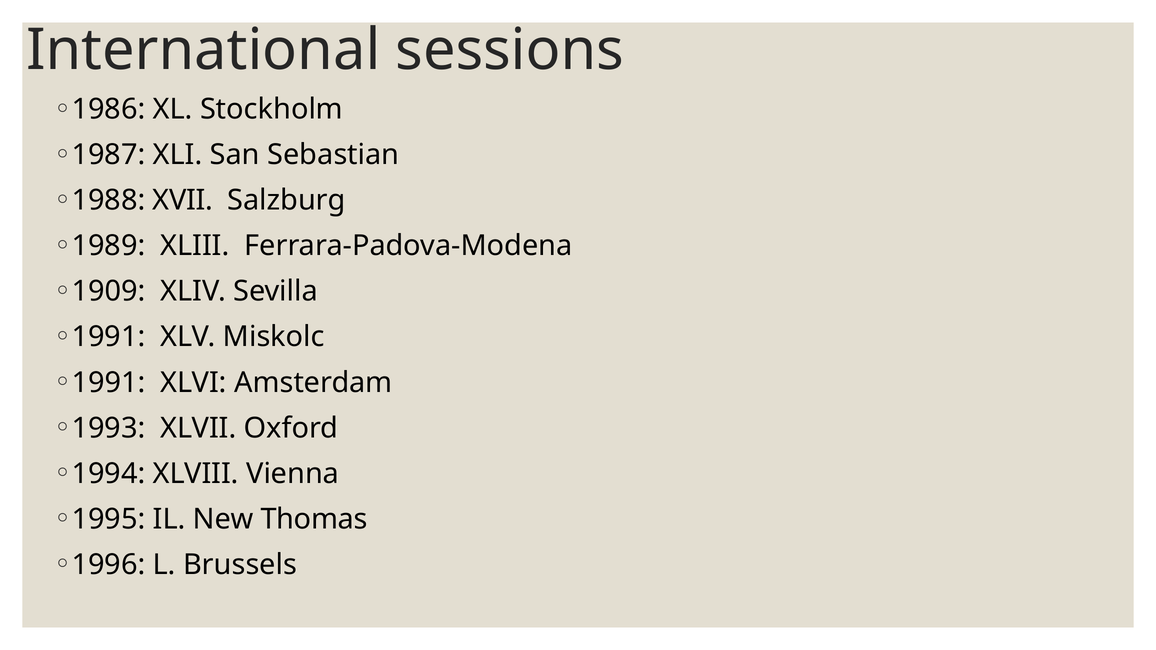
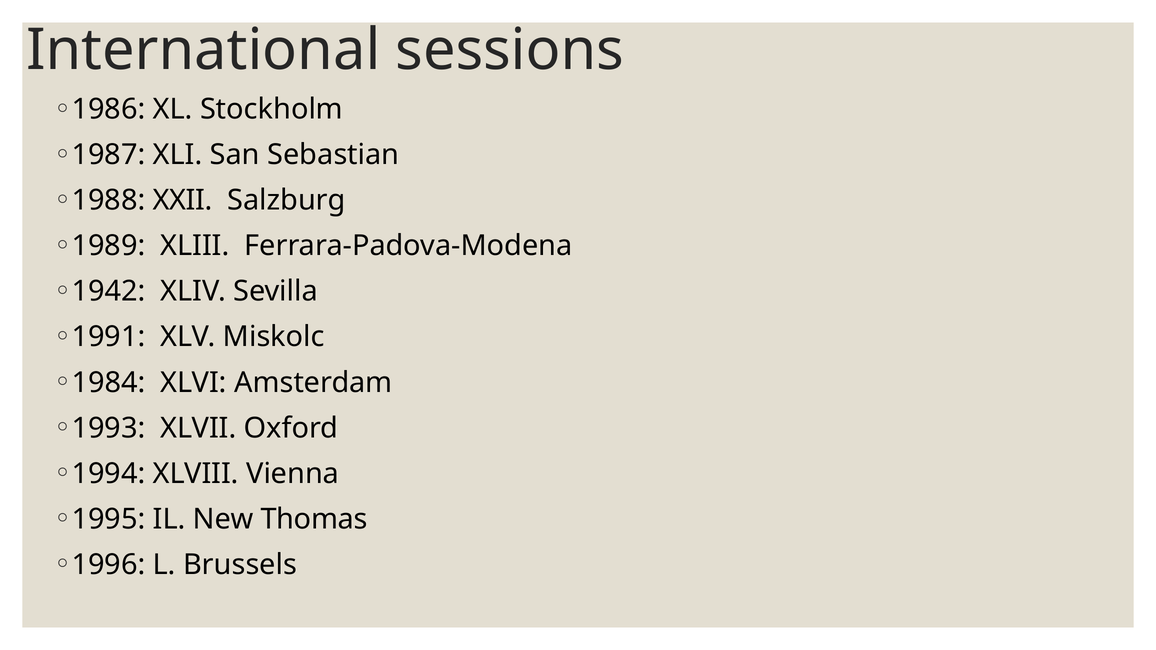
XVII: XVII -> XXII
1909: 1909 -> 1942
1991 at (108, 383): 1991 -> 1984
